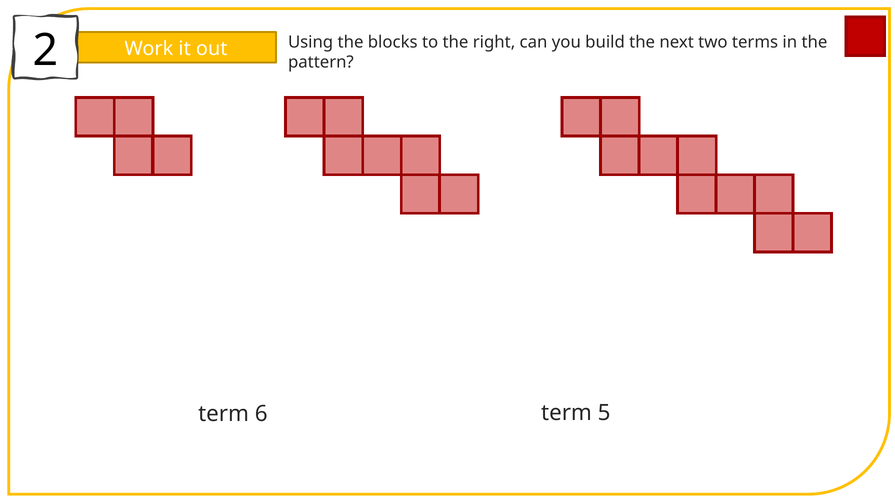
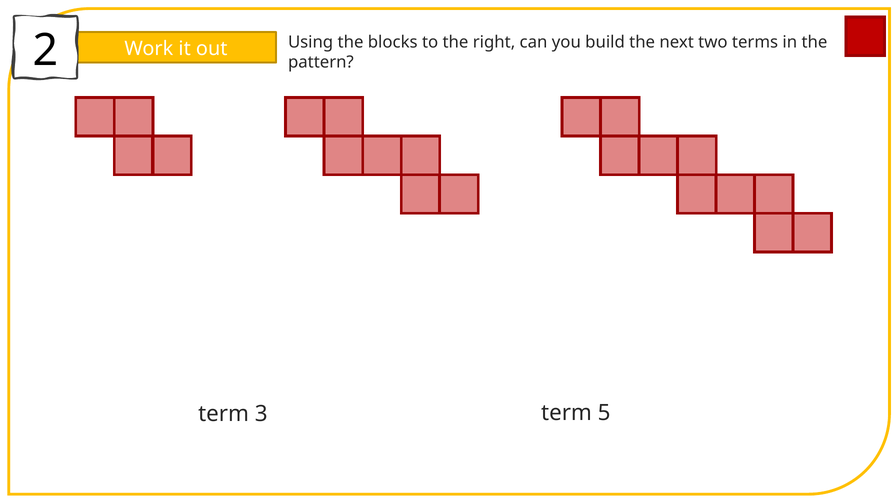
6: 6 -> 3
